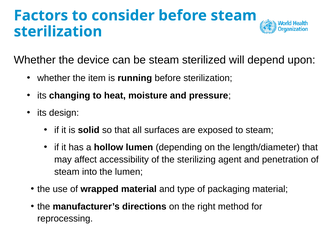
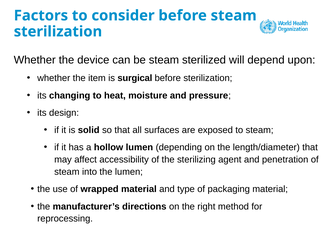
running: running -> surgical
